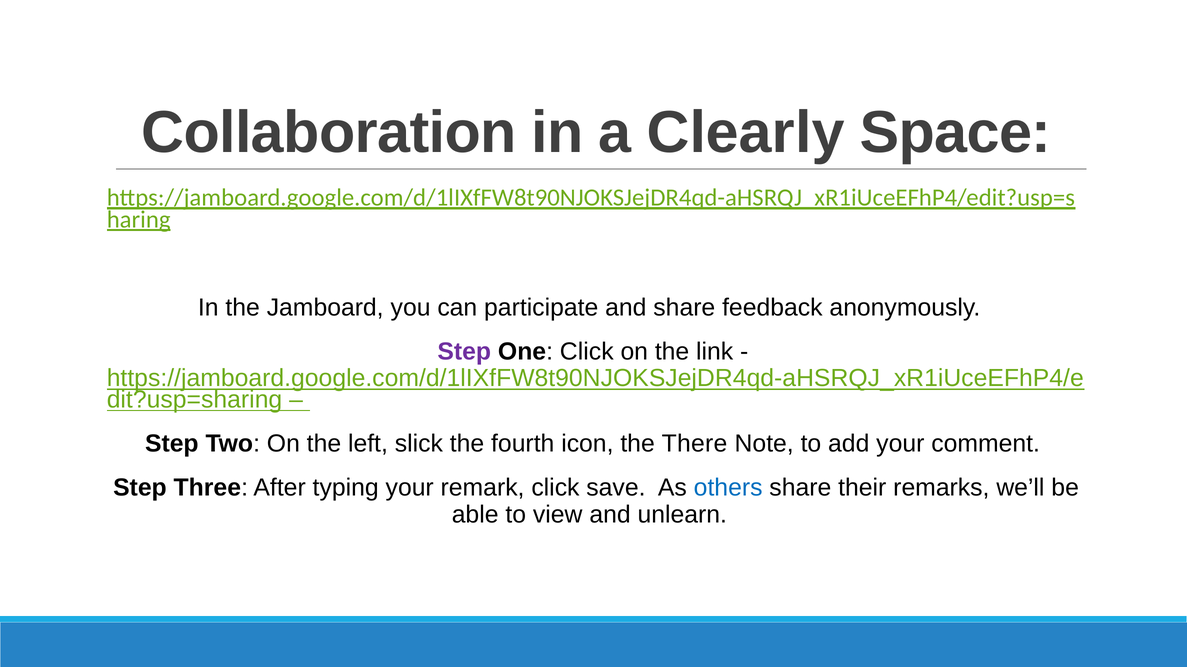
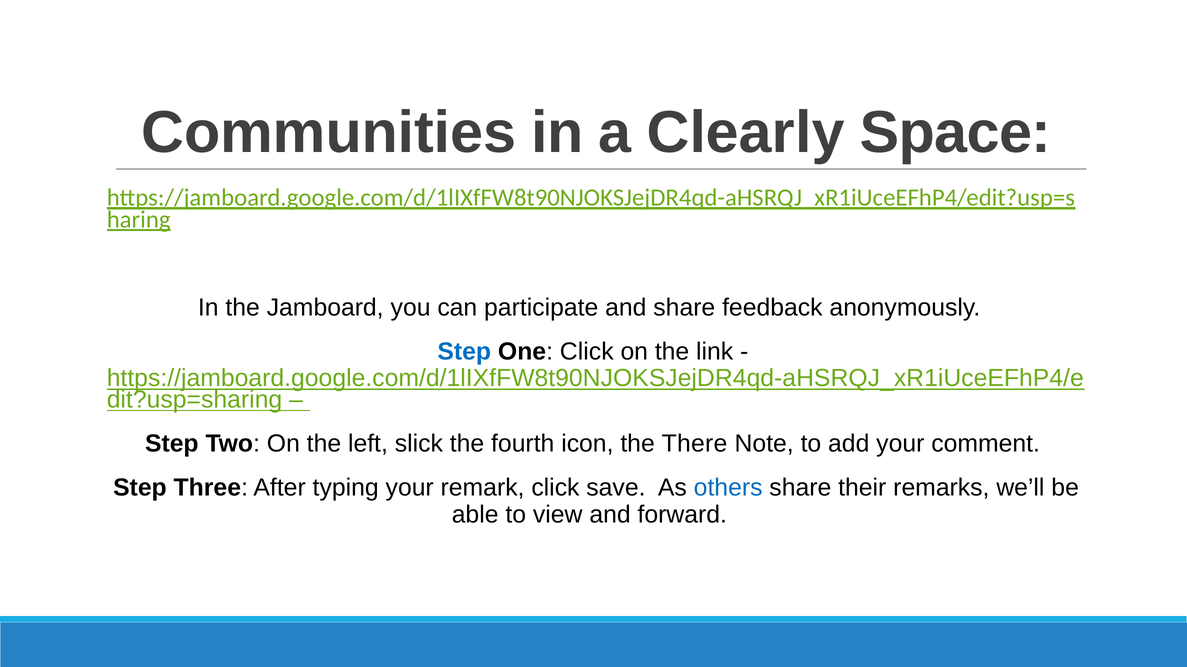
Collaboration: Collaboration -> Communities
Step at (464, 352) colour: purple -> blue
unlearn: unlearn -> forward
